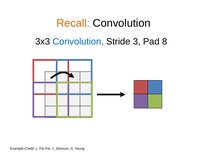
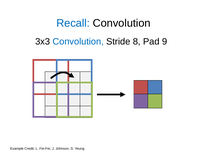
Recall colour: orange -> blue
3: 3 -> 8
8: 8 -> 9
